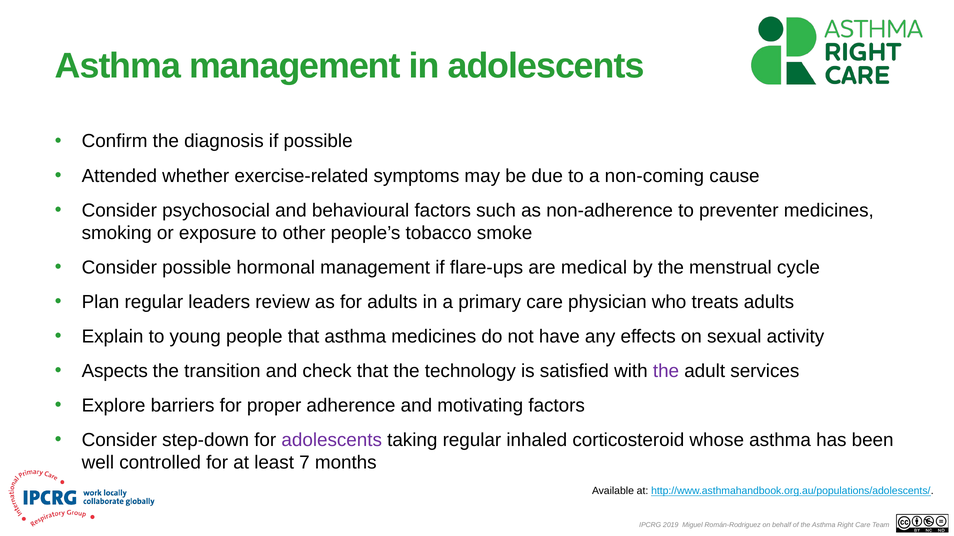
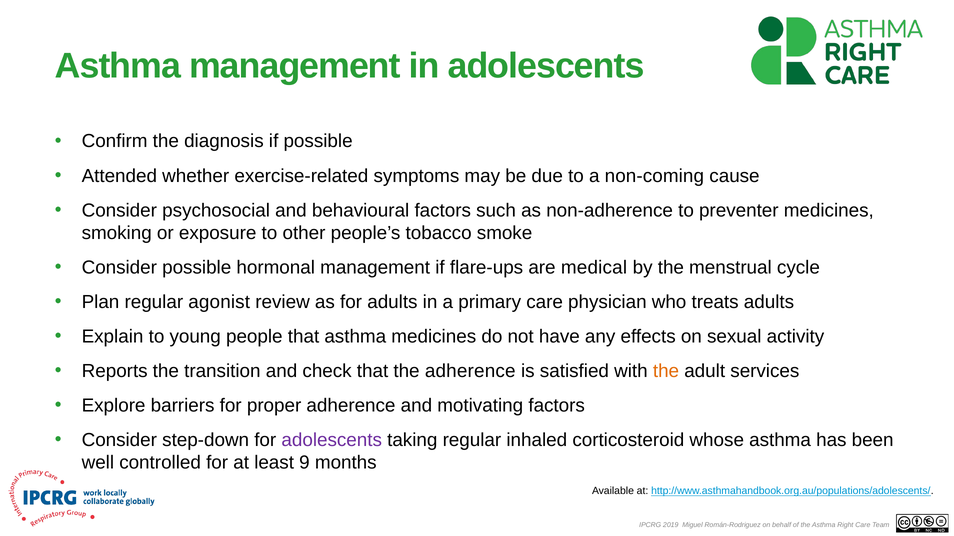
leaders: leaders -> agonist
Aspects: Aspects -> Reports
the technology: technology -> adherence
the at (666, 371) colour: purple -> orange
7: 7 -> 9
